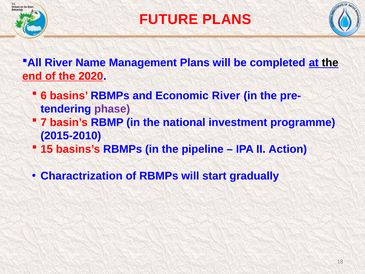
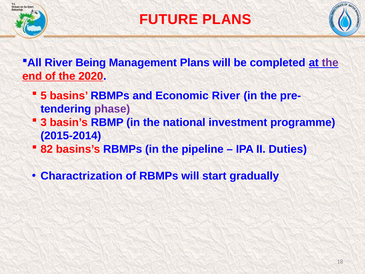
Name: Name -> Being
the at (330, 63) colour: black -> purple
6: 6 -> 5
7: 7 -> 3
2015-2010: 2015-2010 -> 2015-2014
15: 15 -> 82
Action: Action -> Duties
